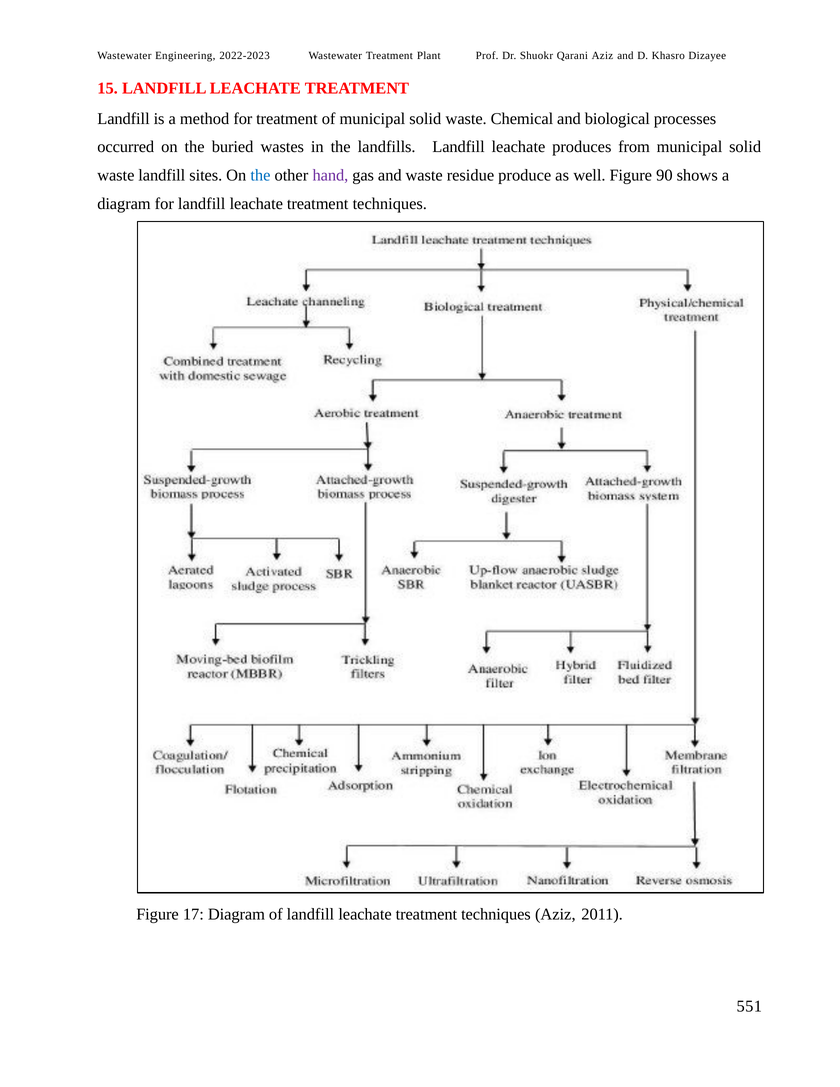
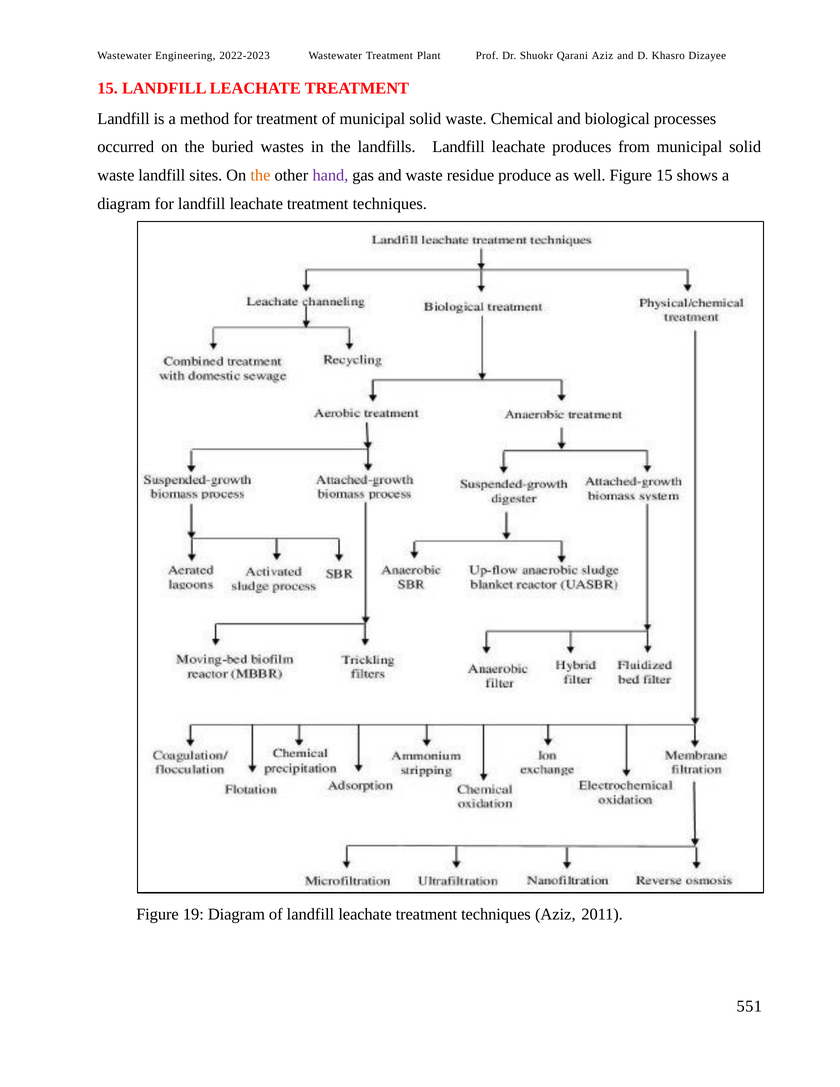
the at (260, 176) colour: blue -> orange
Figure 90: 90 -> 15
17: 17 -> 19
